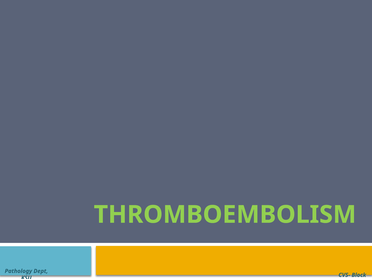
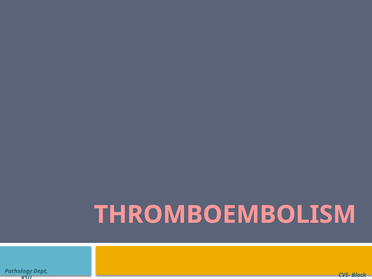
THROMBOEMBOLISM colour: light green -> pink
